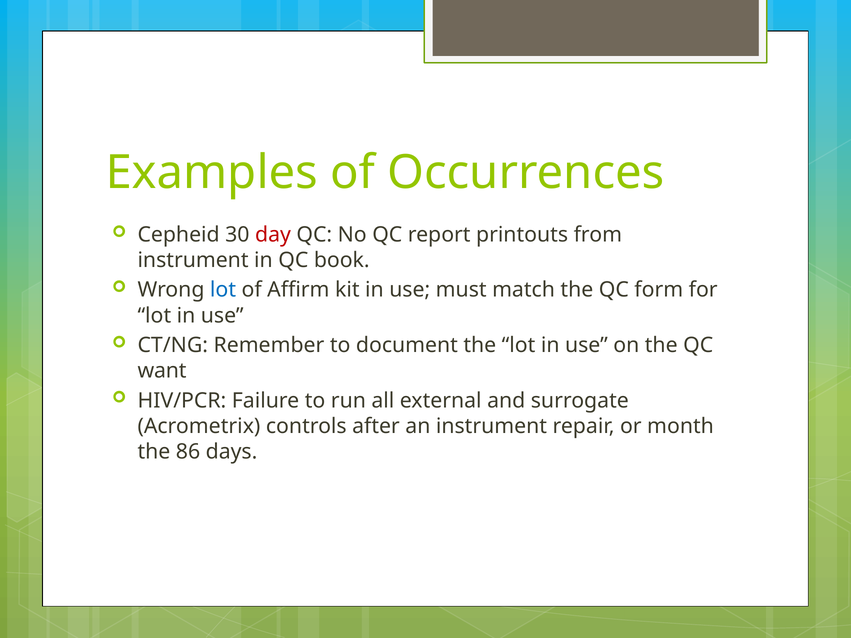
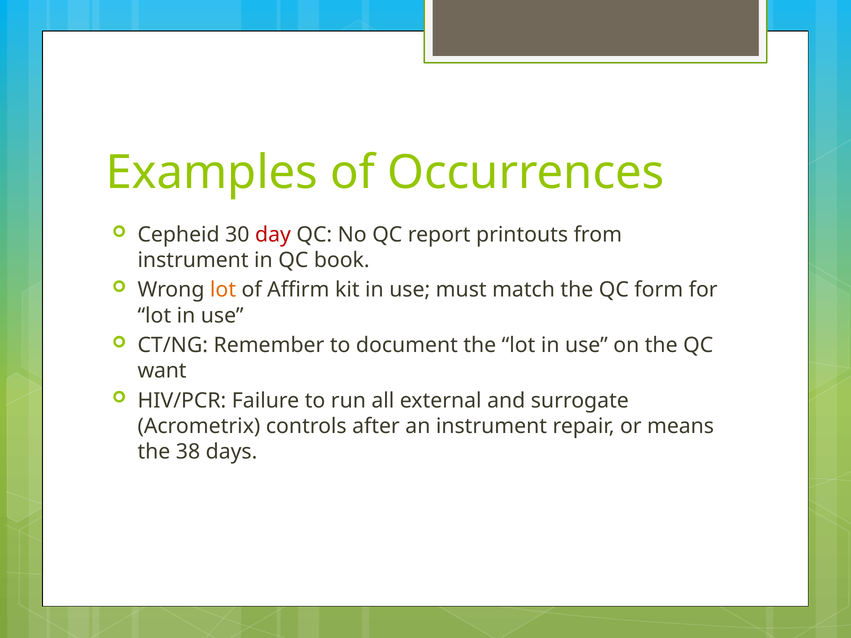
lot at (223, 290) colour: blue -> orange
month: month -> means
86: 86 -> 38
